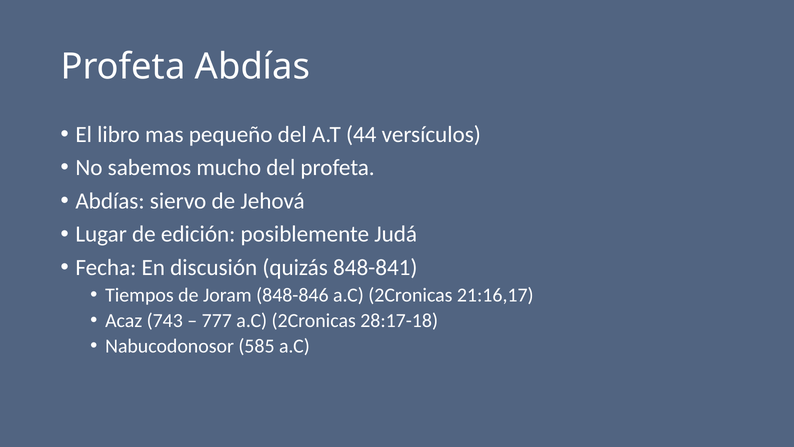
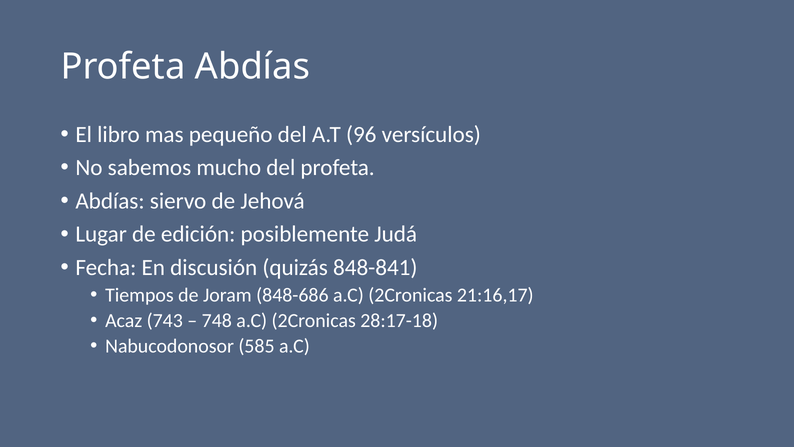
44: 44 -> 96
848-846: 848-846 -> 848-686
777: 777 -> 748
